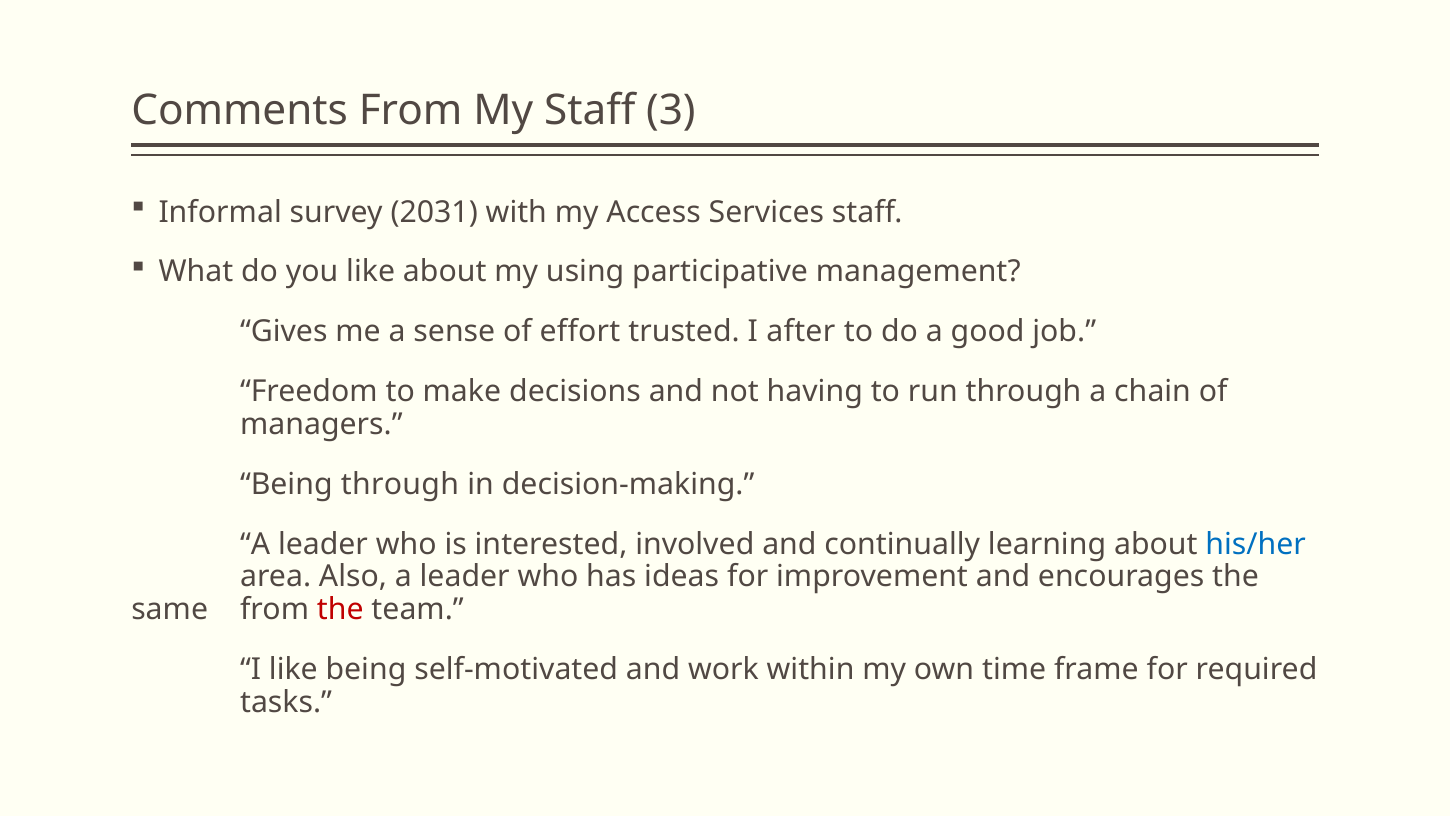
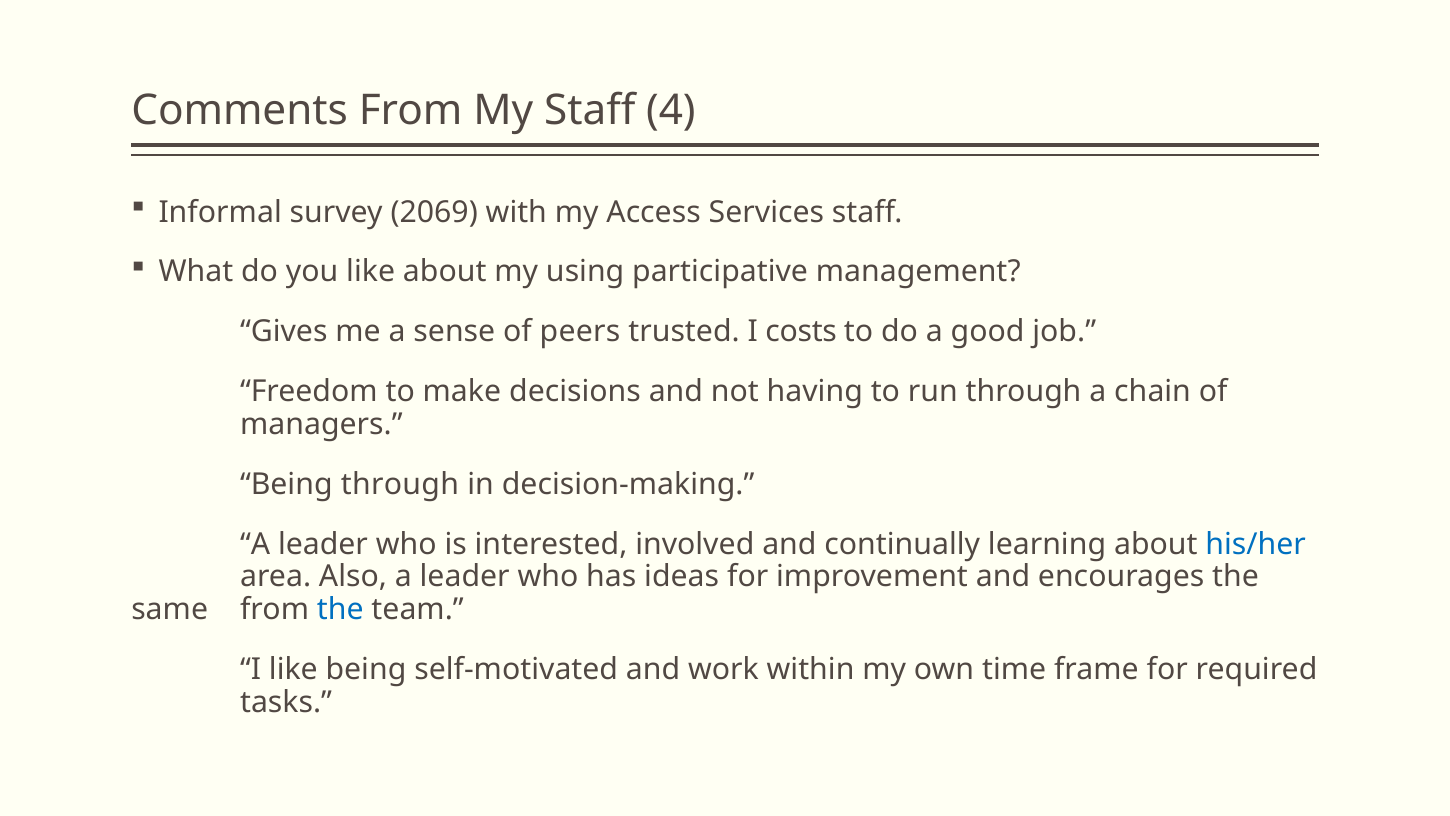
3: 3 -> 4
2031: 2031 -> 2069
effort: effort -> peers
after: after -> costs
the at (340, 609) colour: red -> blue
